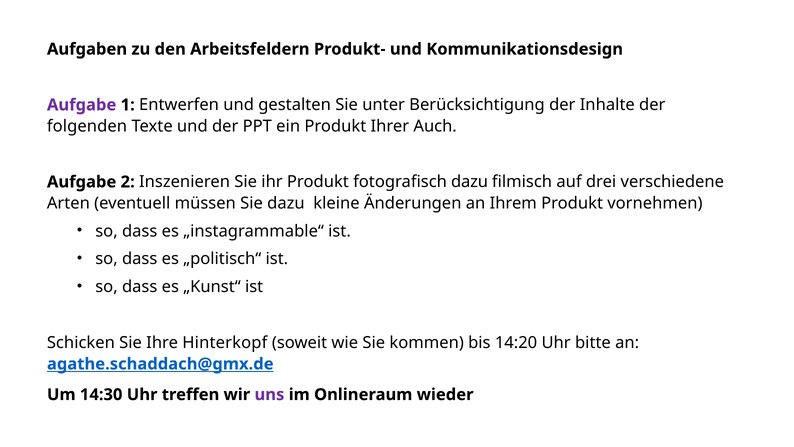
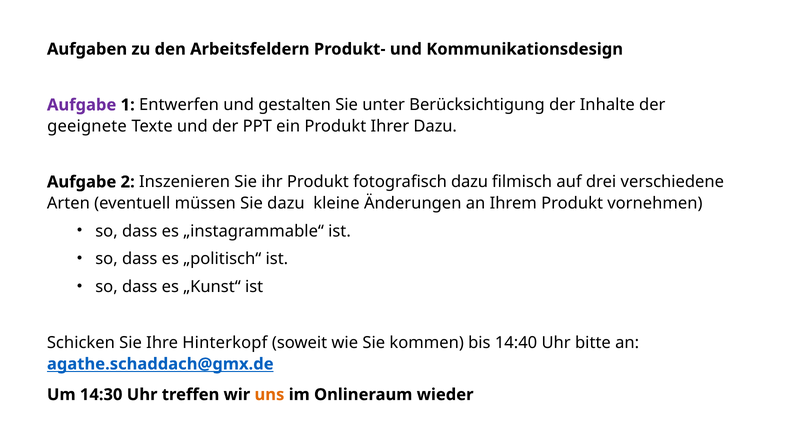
folgenden: folgenden -> geeignete
Ihrer Auch: Auch -> Dazu
14:20: 14:20 -> 14:40
uns colour: purple -> orange
